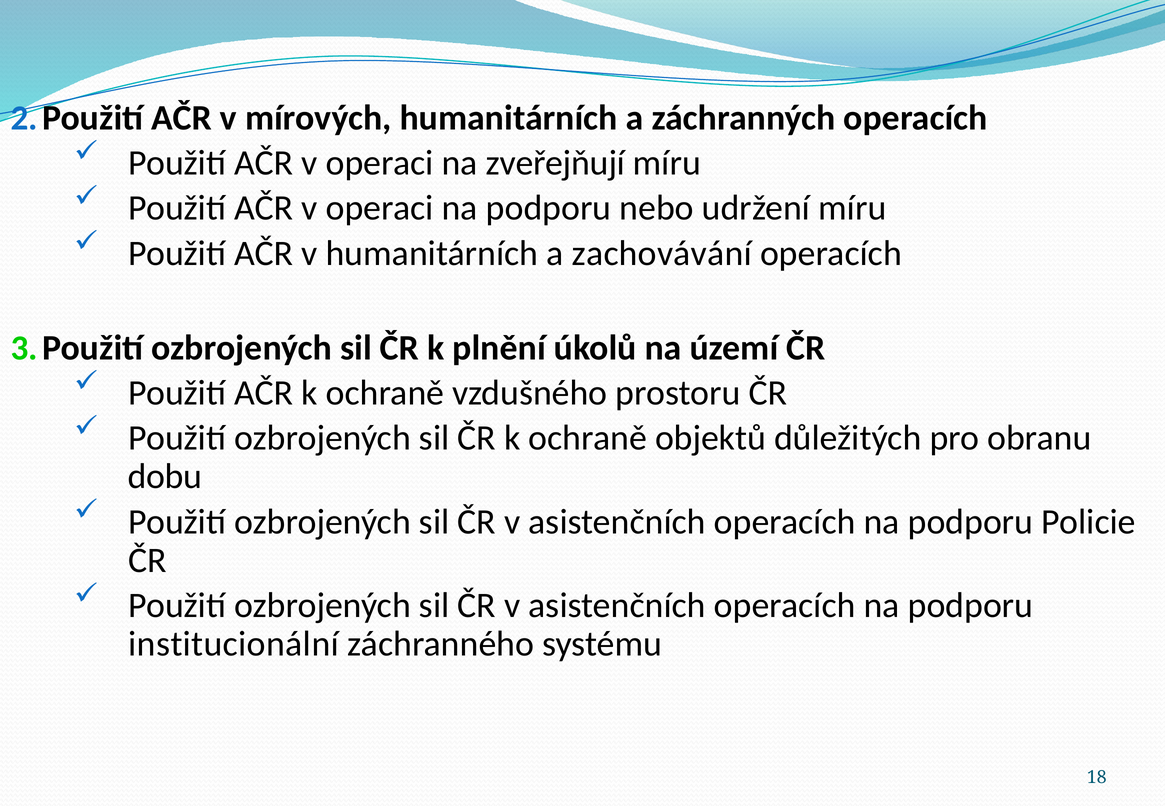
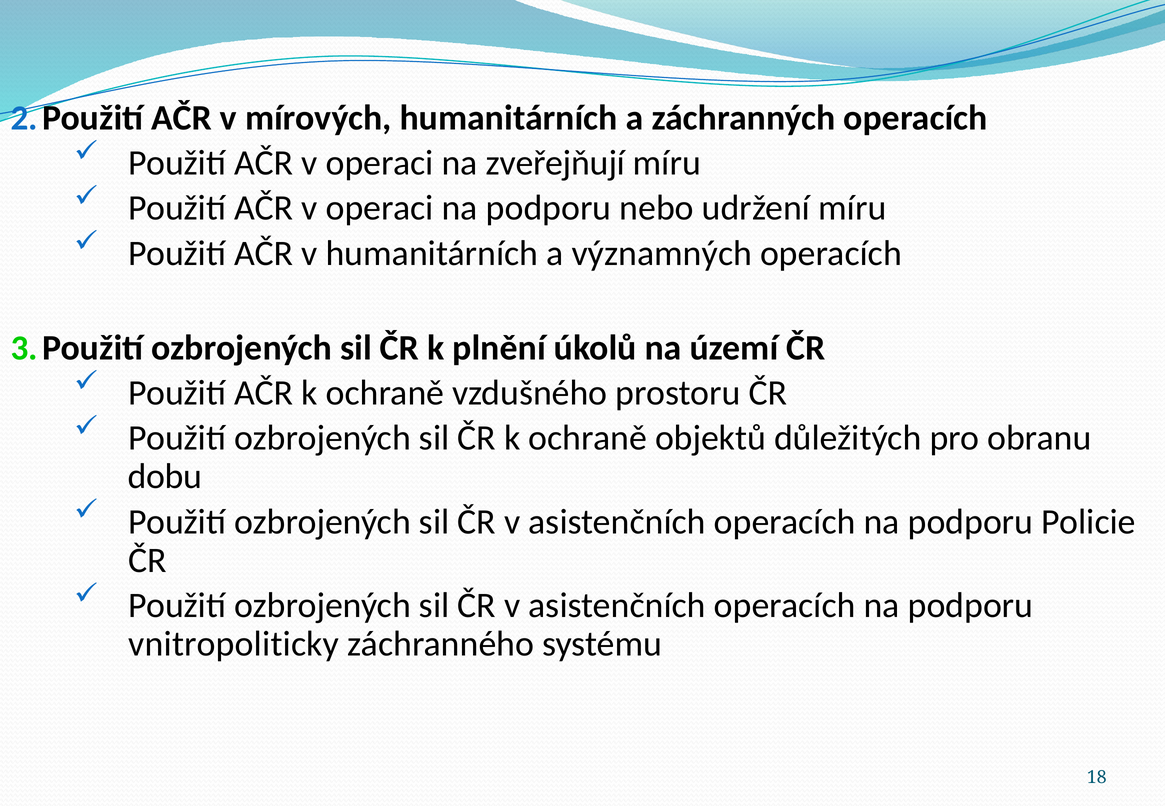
zachovávání: zachovávání -> významných
institucionální: institucionální -> vnitropoliticky
